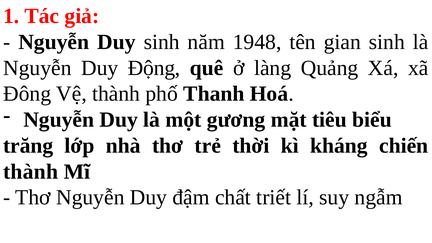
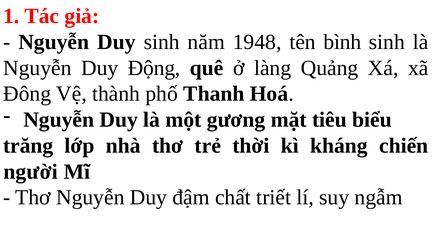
gian: gian -> bình
thành at (31, 172): thành -> người
